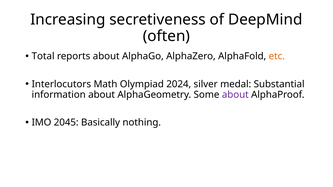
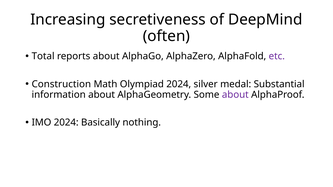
etc colour: orange -> purple
Interlocutors: Interlocutors -> Construction
IMO 2045: 2045 -> 2024
